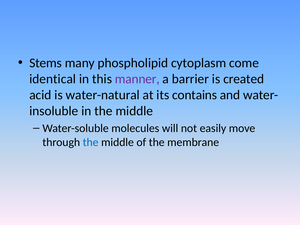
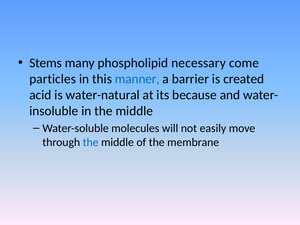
cytoplasm: cytoplasm -> necessary
identical: identical -> particles
manner colour: purple -> blue
contains: contains -> because
